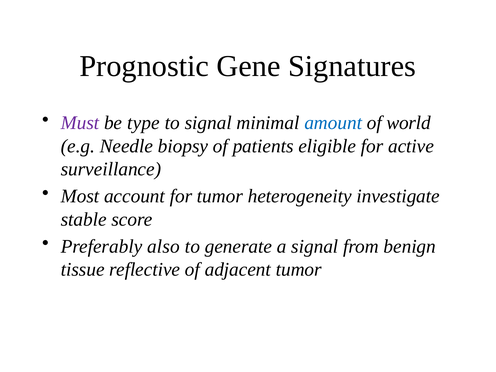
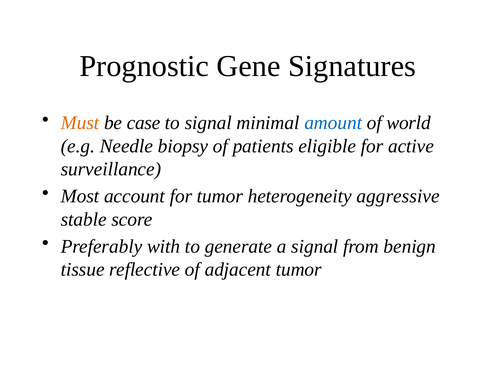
Must colour: purple -> orange
type: type -> case
investigate: investigate -> aggressive
also: also -> with
